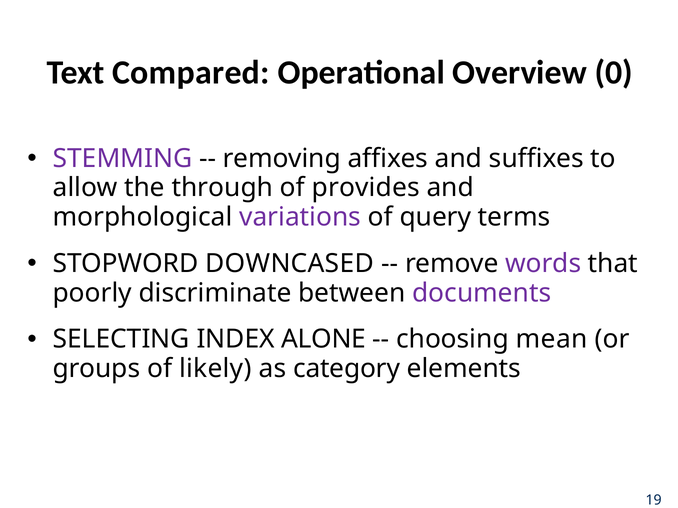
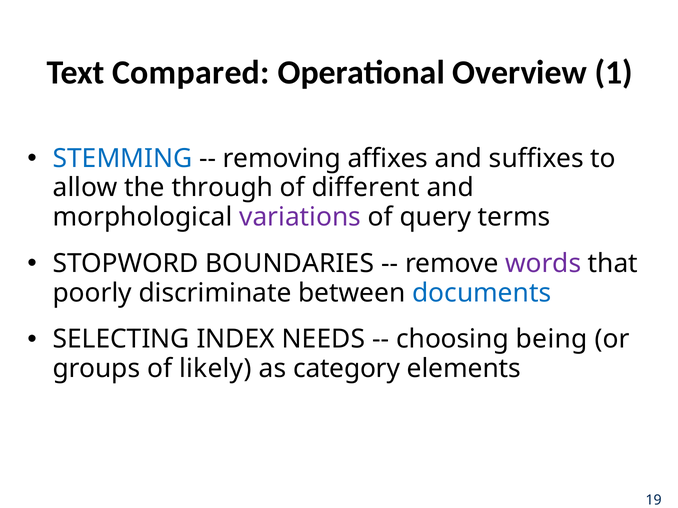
0: 0 -> 1
STEMMING colour: purple -> blue
provides: provides -> different
DOWNCASED: DOWNCASED -> BOUNDARIES
documents colour: purple -> blue
ALONE: ALONE -> NEEDS
mean: mean -> being
